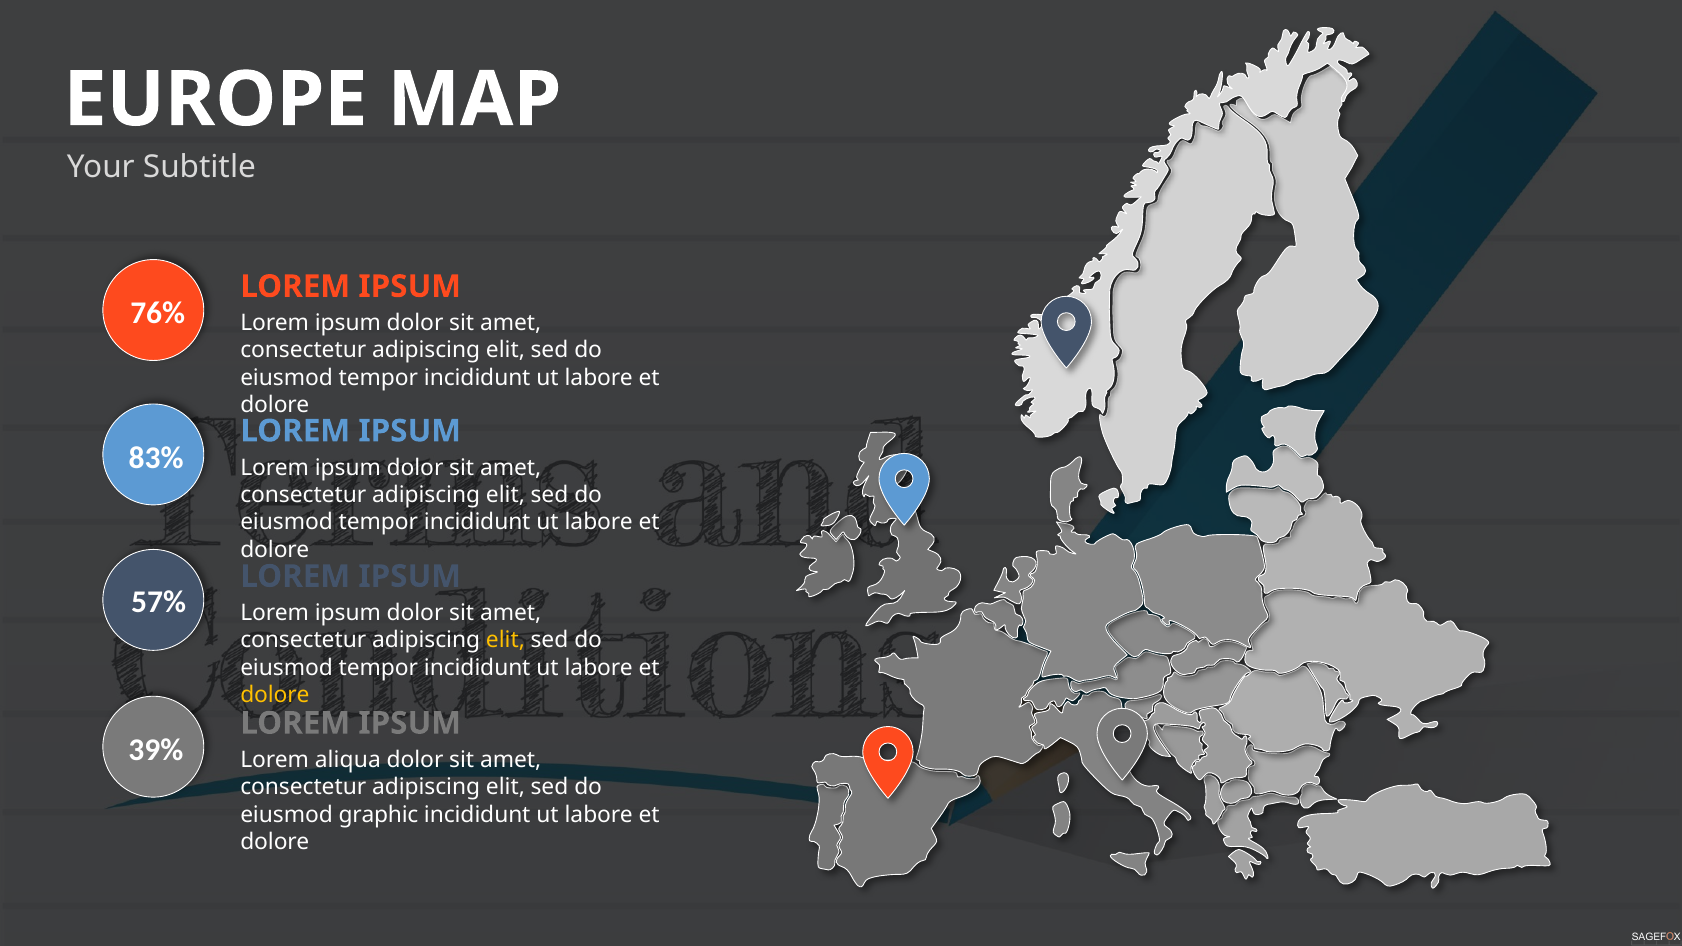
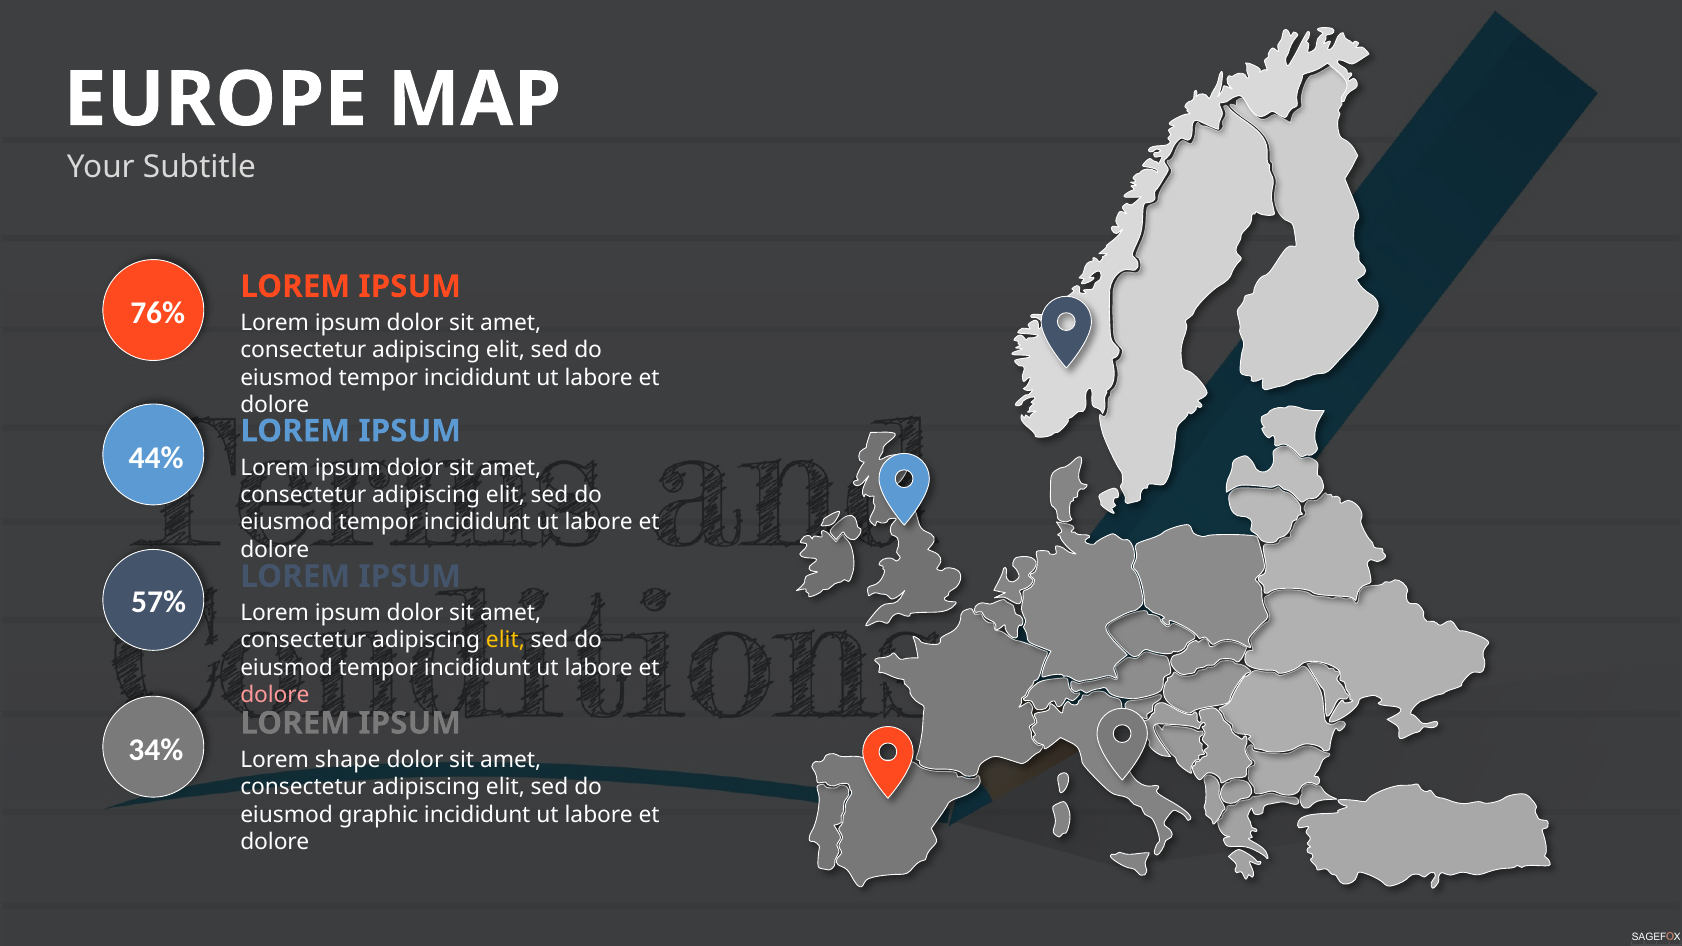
83%: 83% -> 44%
dolore at (275, 695) colour: yellow -> pink
39%: 39% -> 34%
aliqua: aliqua -> shape
